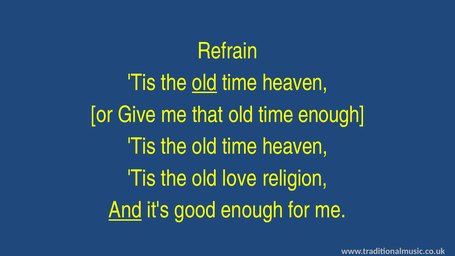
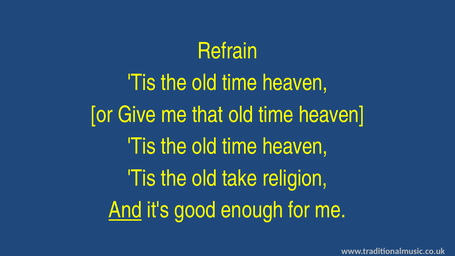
old at (204, 83) underline: present -> none
that old time enough: enough -> heaven
love: love -> take
